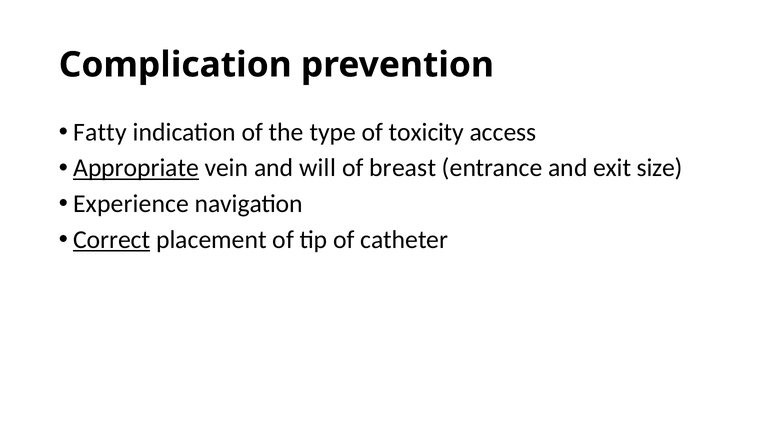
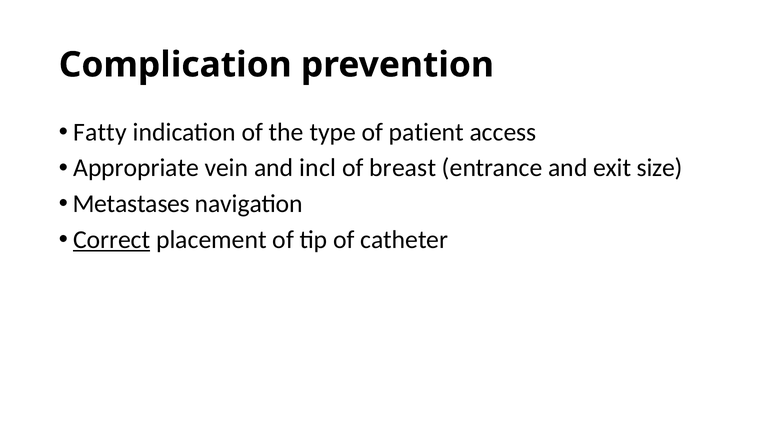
toxicity: toxicity -> patient
Appropriate underline: present -> none
will: will -> incl
Experience: Experience -> Metastases
